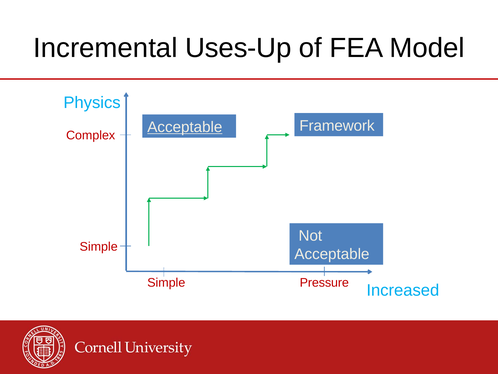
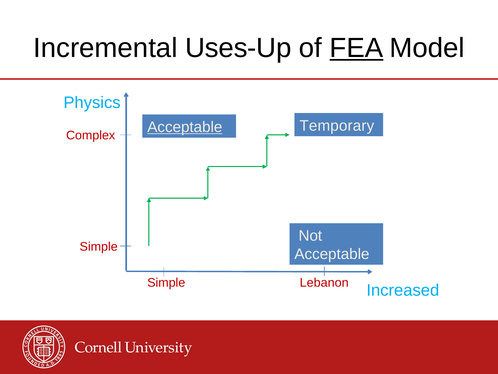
FEA underline: none -> present
Framework: Framework -> Temporary
Pressure: Pressure -> Lebanon
